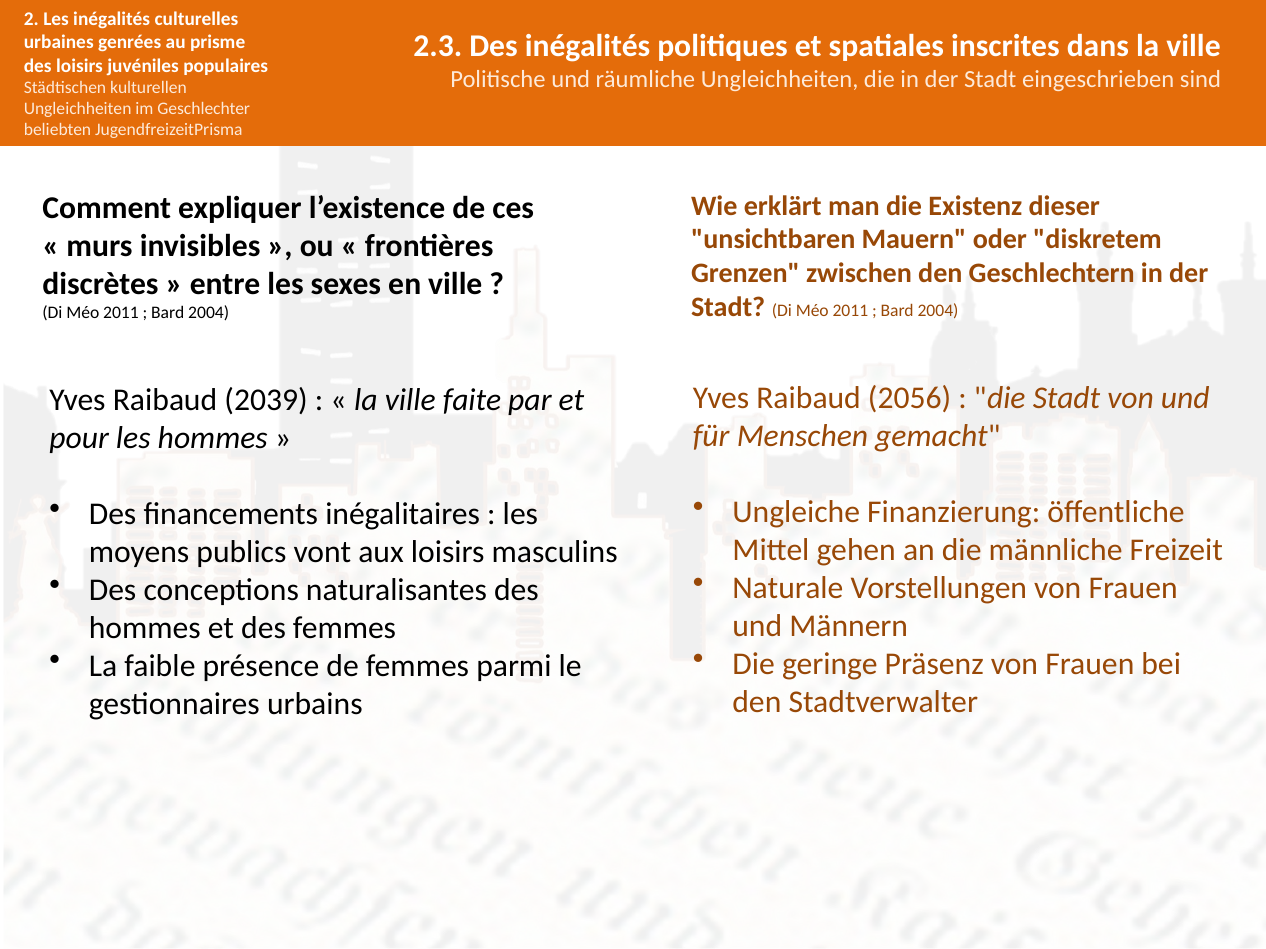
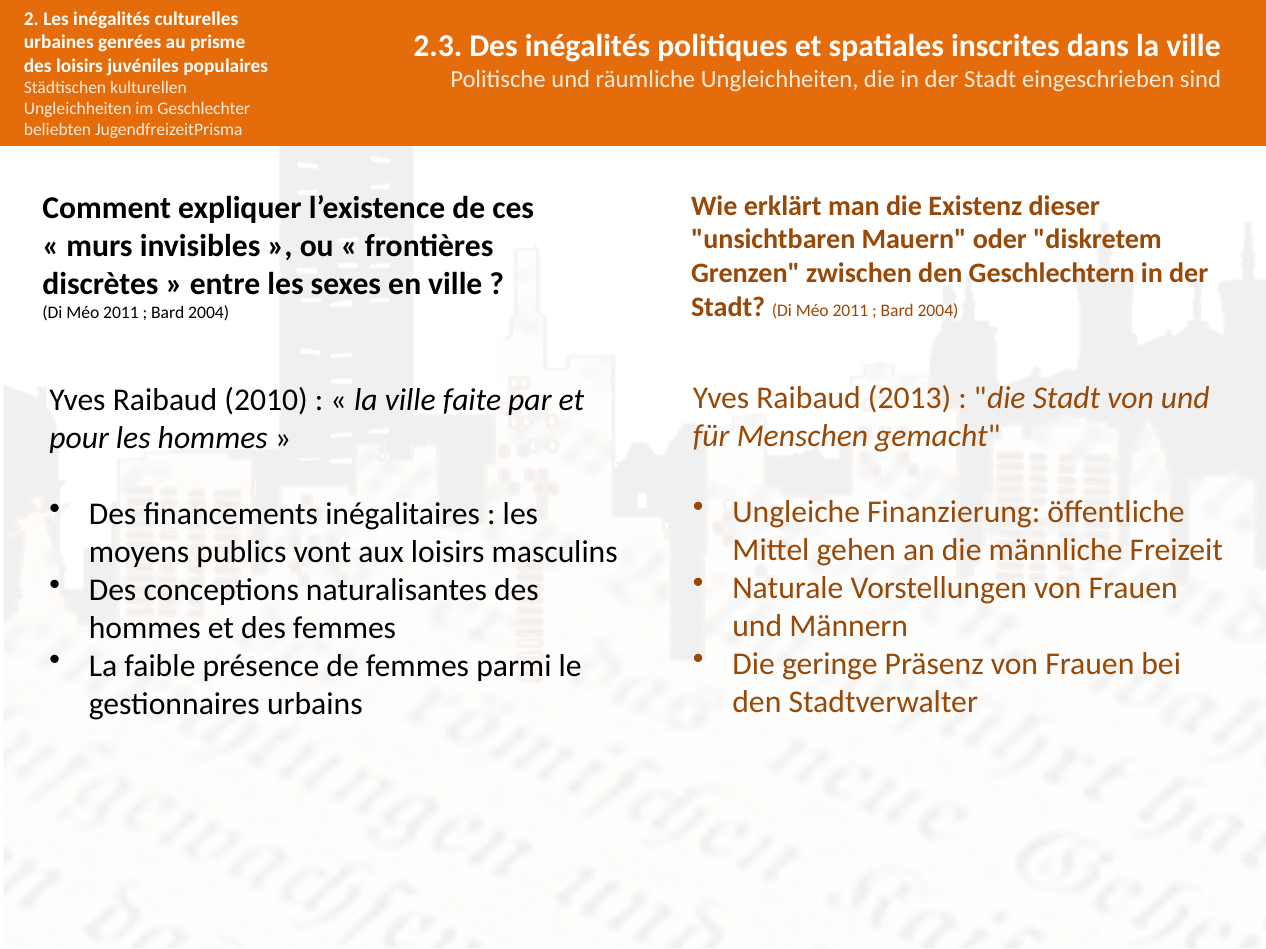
2056: 2056 -> 2013
2039: 2039 -> 2010
